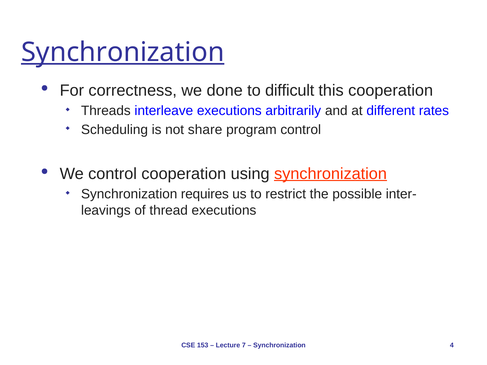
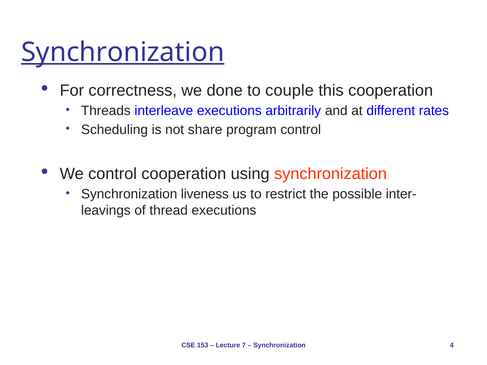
difficult: difficult -> couple
synchronization at (331, 174) underline: present -> none
requires: requires -> liveness
